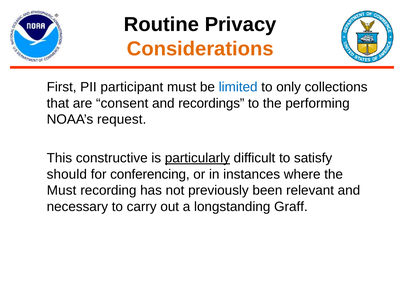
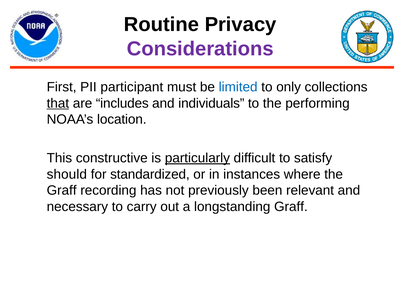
Considerations colour: orange -> purple
that underline: none -> present
consent: consent -> includes
recordings: recordings -> individuals
request: request -> location
conferencing: conferencing -> standardized
Must at (62, 190): Must -> Graff
